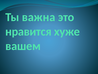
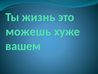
важна: важна -> жизнь
нравится: нравится -> можешь
